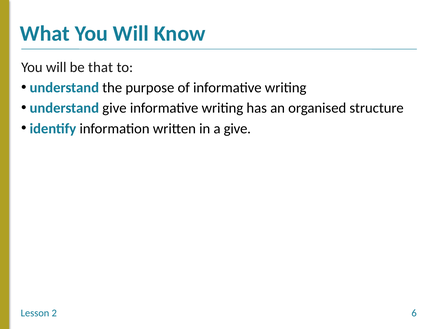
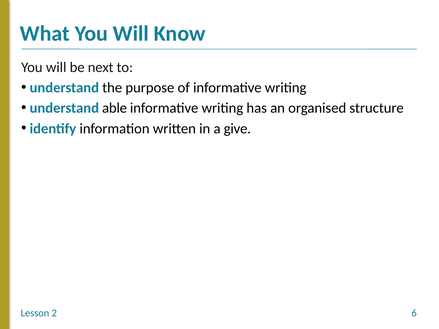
that: that -> next
understand give: give -> able
